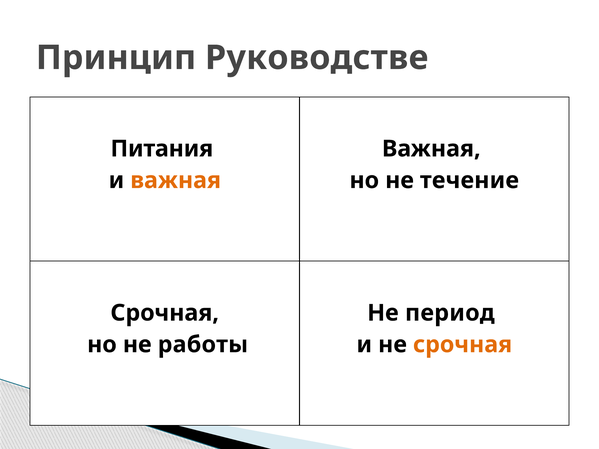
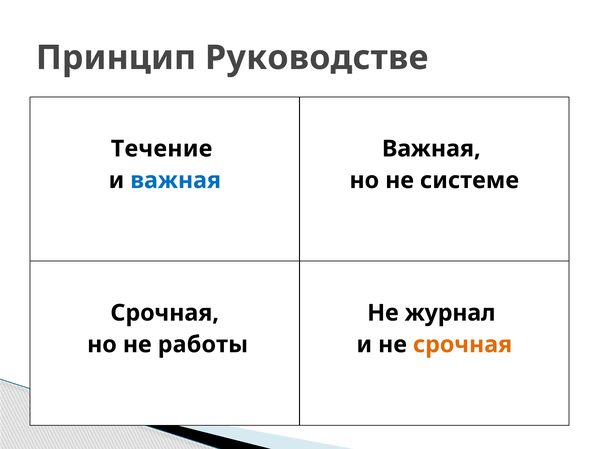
Питания: Питания -> Течение
важная at (176, 180) colour: orange -> blue
течение: течение -> системе
период: период -> журнал
